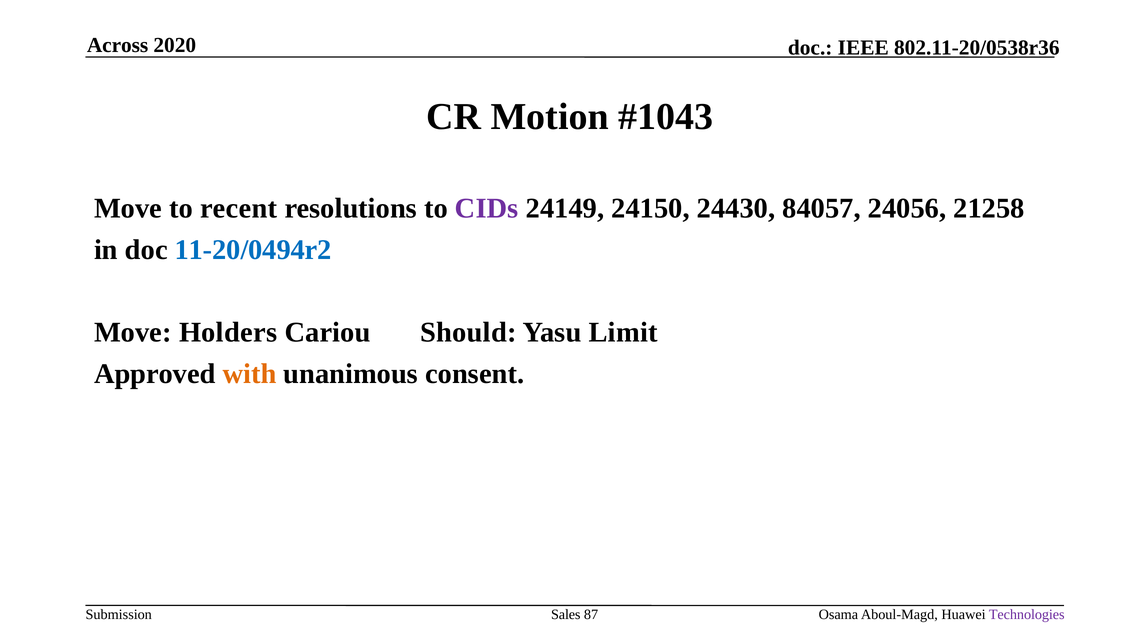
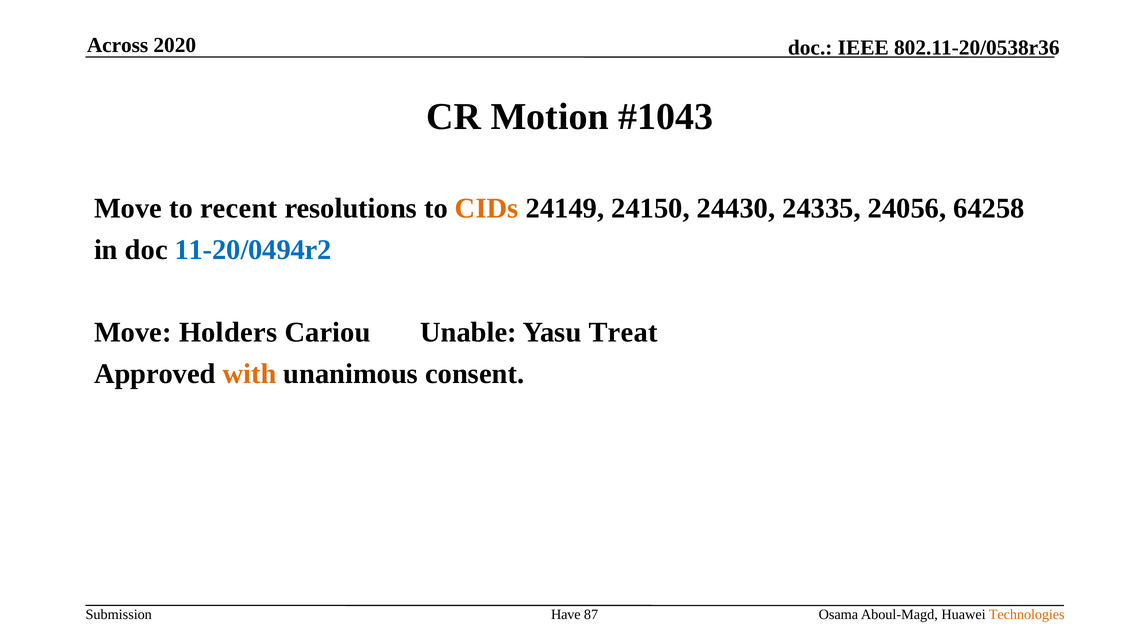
CIDs colour: purple -> orange
84057: 84057 -> 24335
21258: 21258 -> 64258
Should: Should -> Unable
Limit: Limit -> Treat
Sales: Sales -> Have
Technologies colour: purple -> orange
